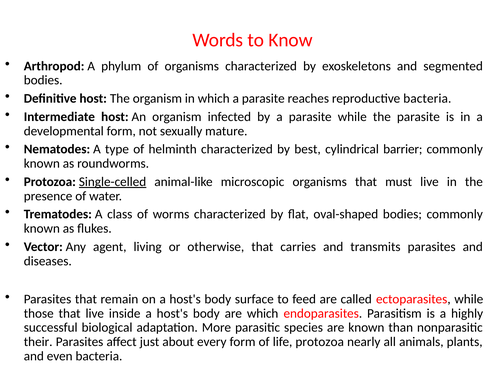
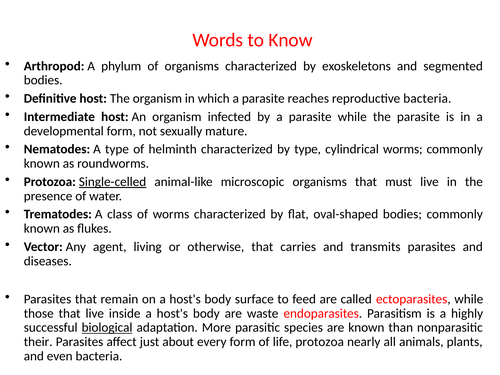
by best: best -> type
cylindrical barrier: barrier -> worms
are which: which -> waste
biological underline: none -> present
